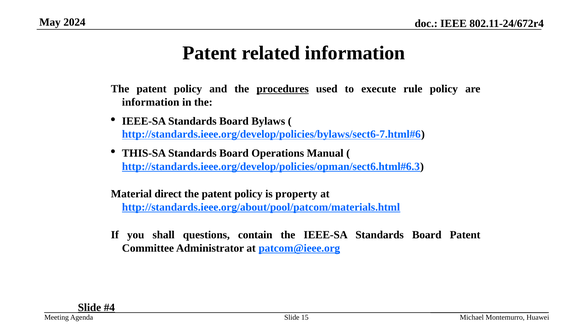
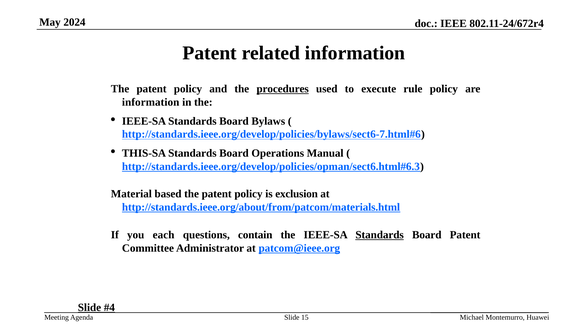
direct: direct -> based
property: property -> exclusion
http://standards.ieee.org/about/pool/patcom/materials.html: http://standards.ieee.org/about/pool/patcom/materials.html -> http://standards.ieee.org/about/from/patcom/materials.html
shall: shall -> each
Standards at (380, 235) underline: none -> present
